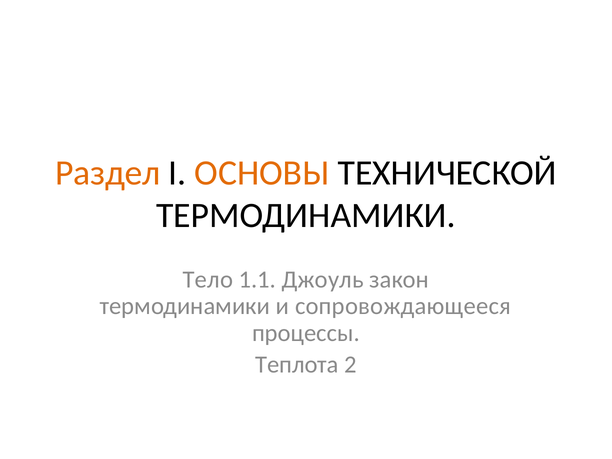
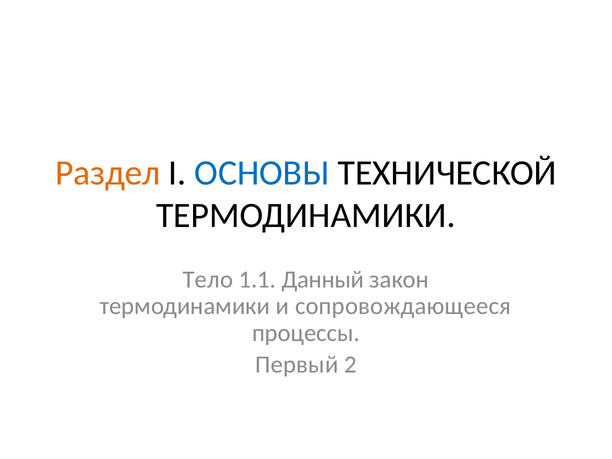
ОСНОВЫ colour: orange -> blue
Джоуль: Джоуль -> Данный
Теплота: Теплота -> Первый
